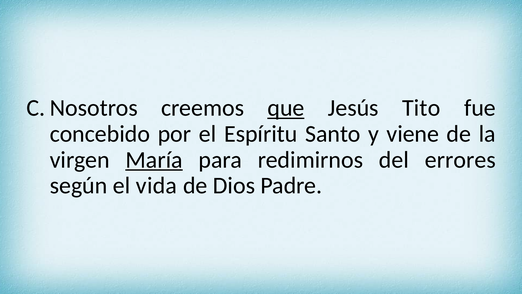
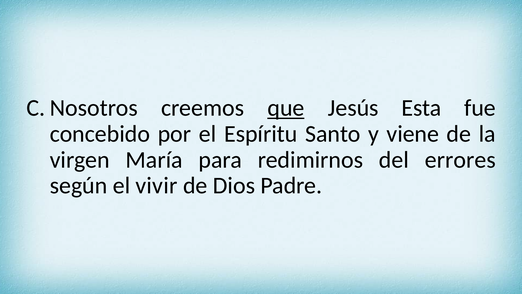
Tito: Tito -> Esta
María underline: present -> none
vida: vida -> vivir
